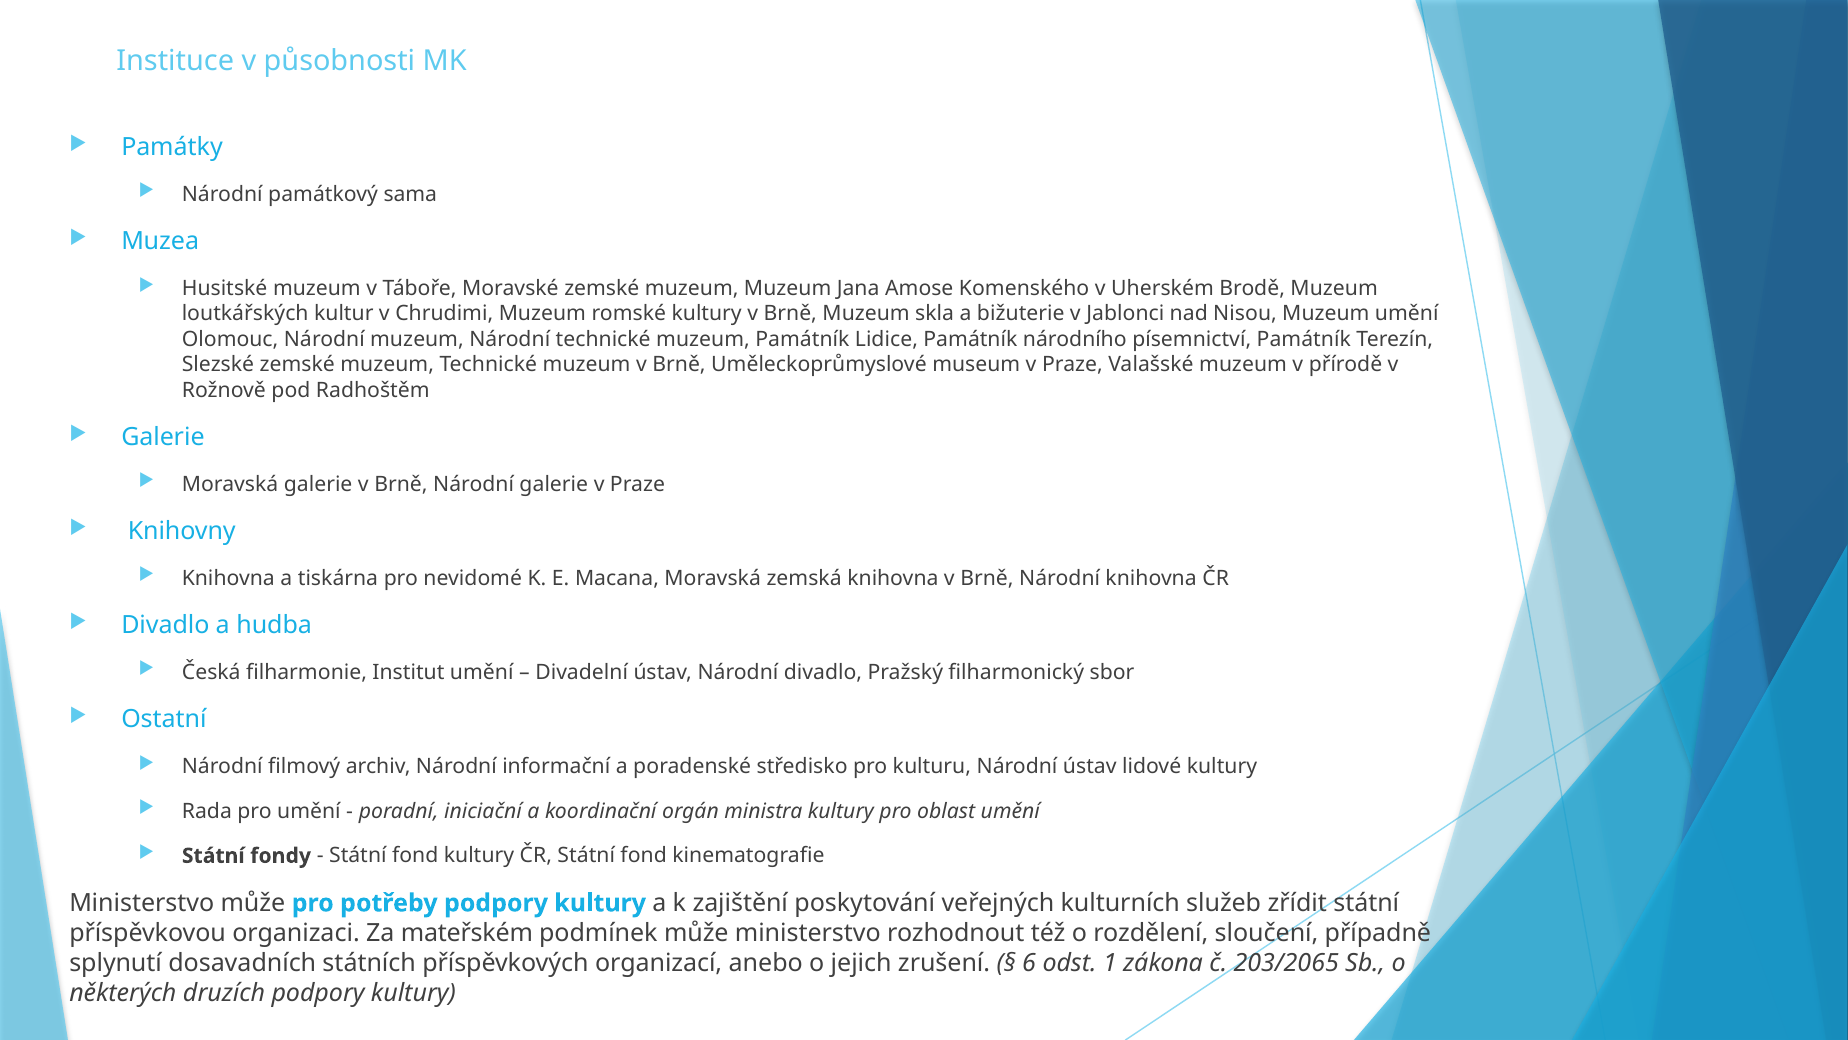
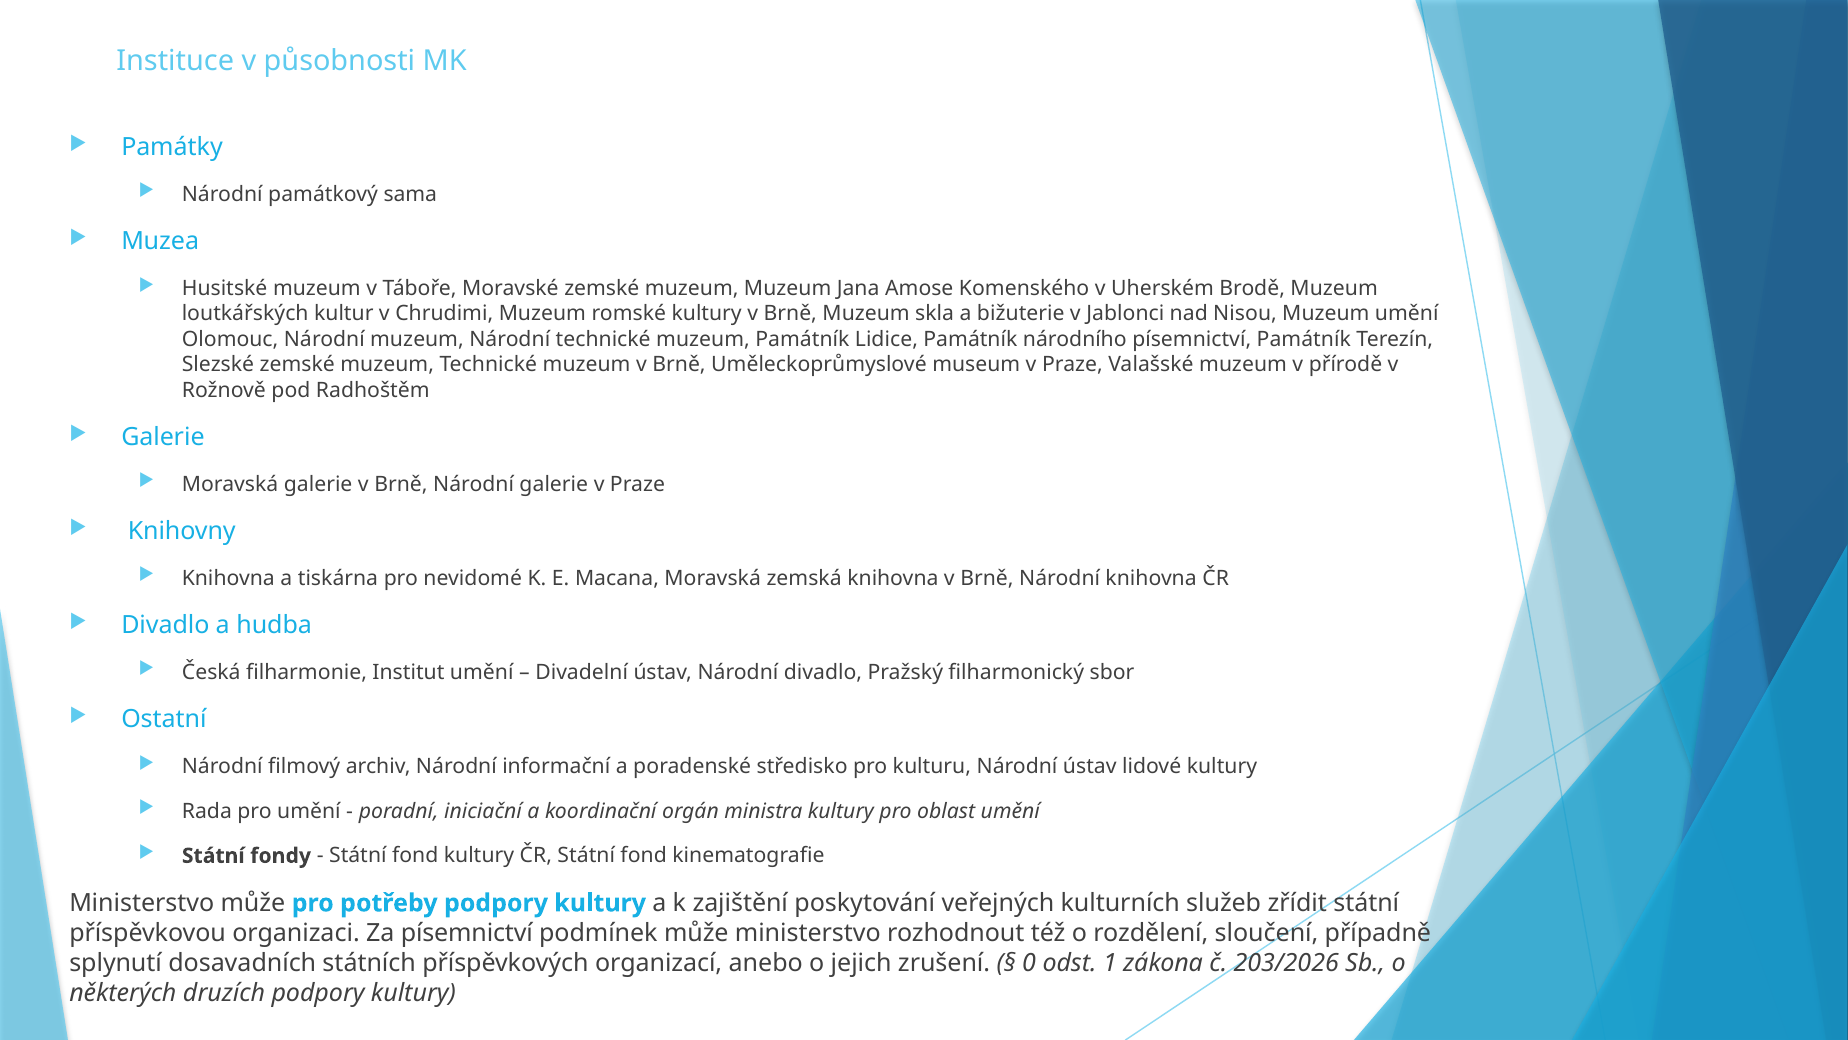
Za mateřském: mateřském -> písemnictví
6: 6 -> 0
203/2065: 203/2065 -> 203/2026
